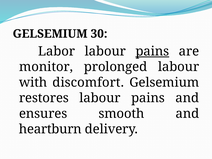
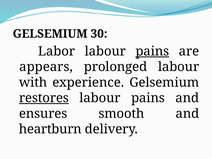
monitor: monitor -> appears
discomfort: discomfort -> experience
restores underline: none -> present
